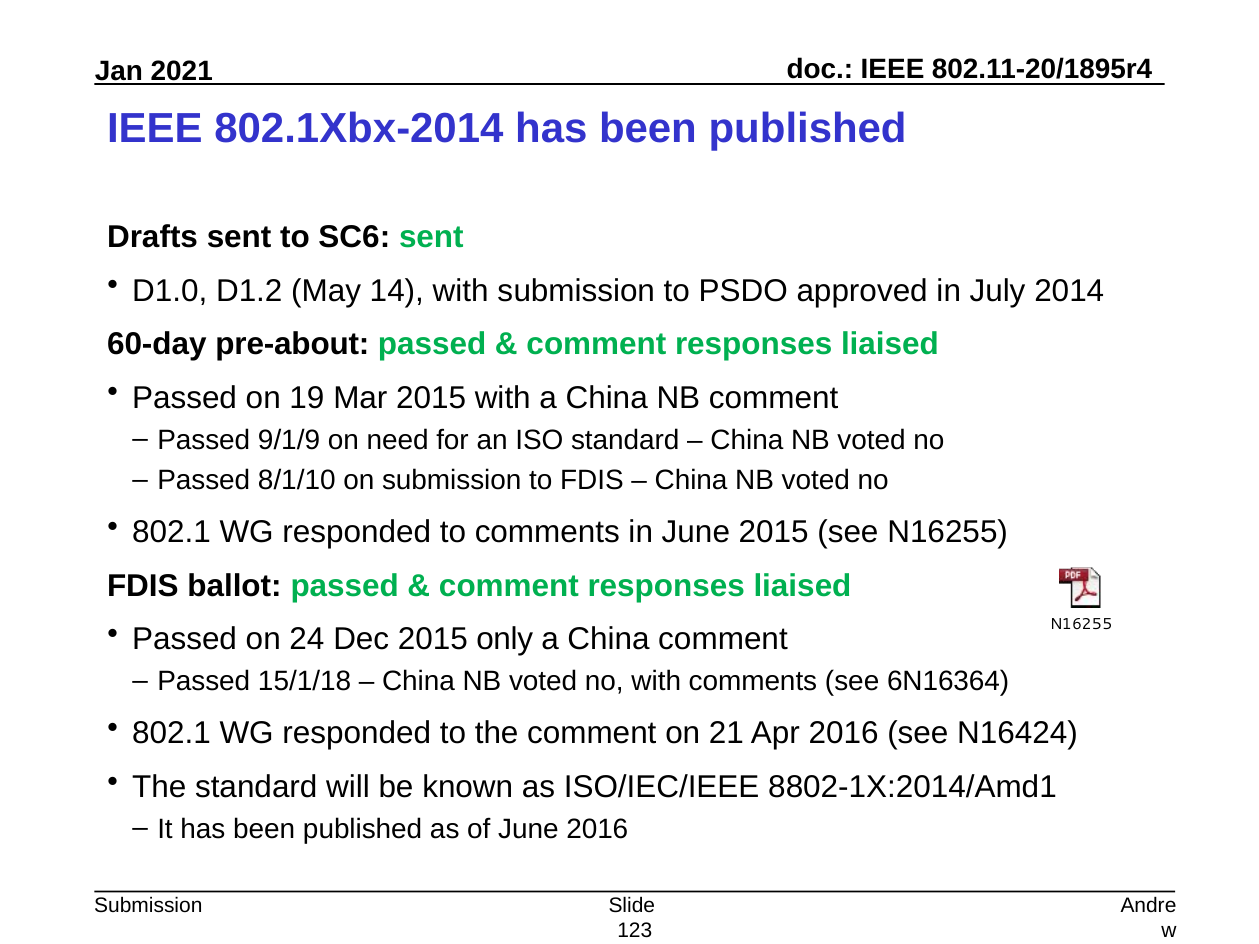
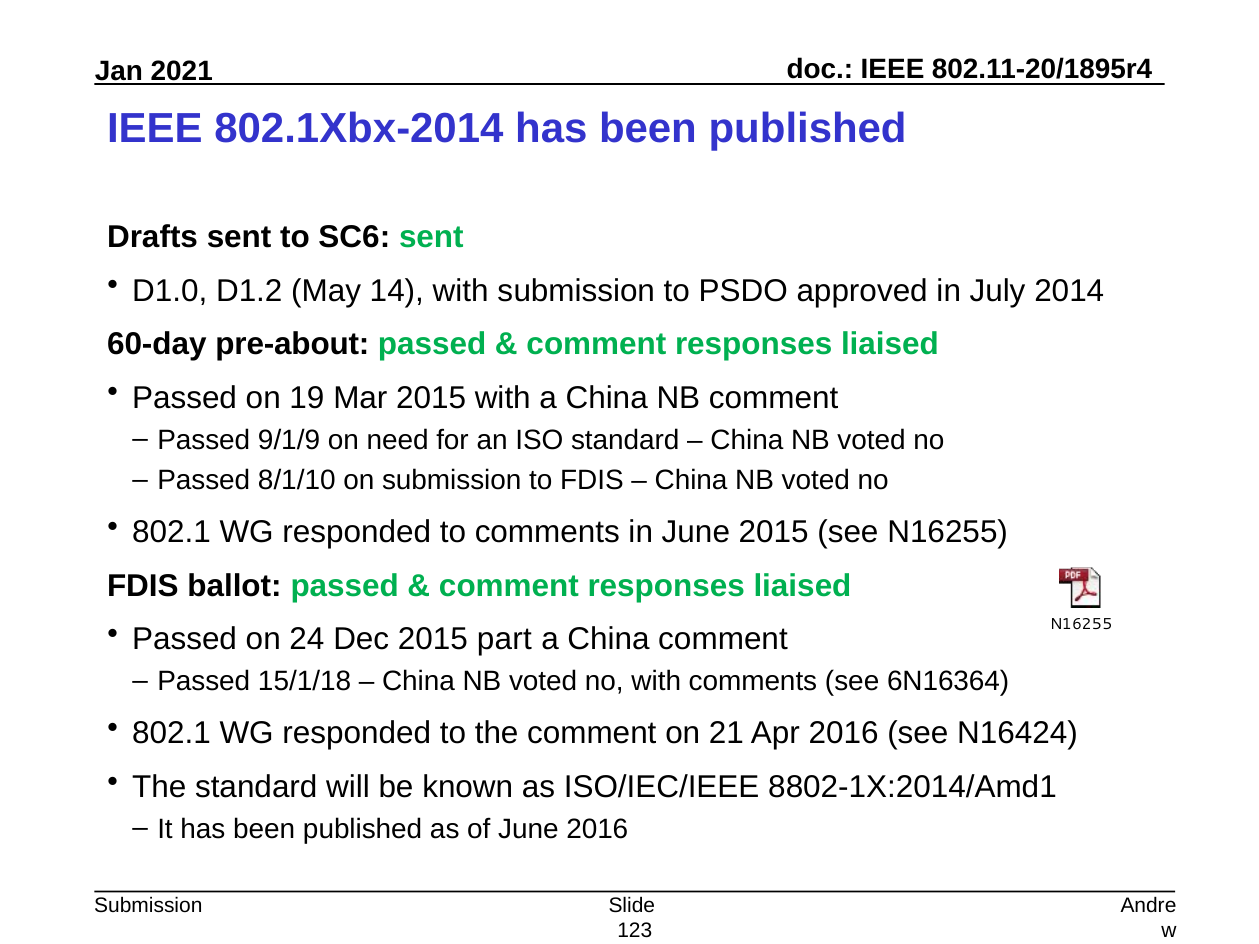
only: only -> part
